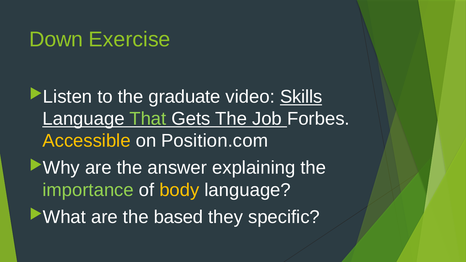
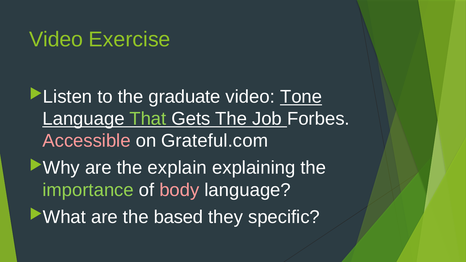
Down at (56, 39): Down -> Video
Skills: Skills -> Tone
Accessible colour: yellow -> pink
Position.com: Position.com -> Grateful.com
answer: answer -> explain
body colour: yellow -> pink
